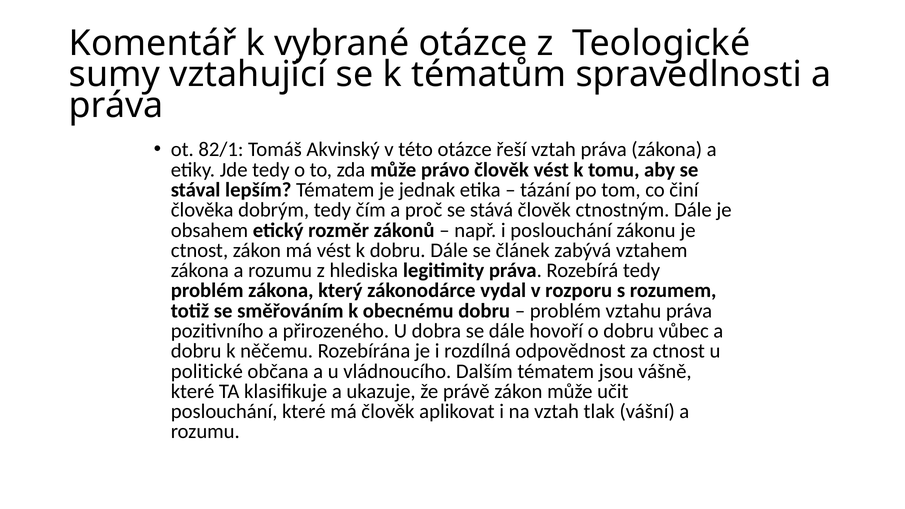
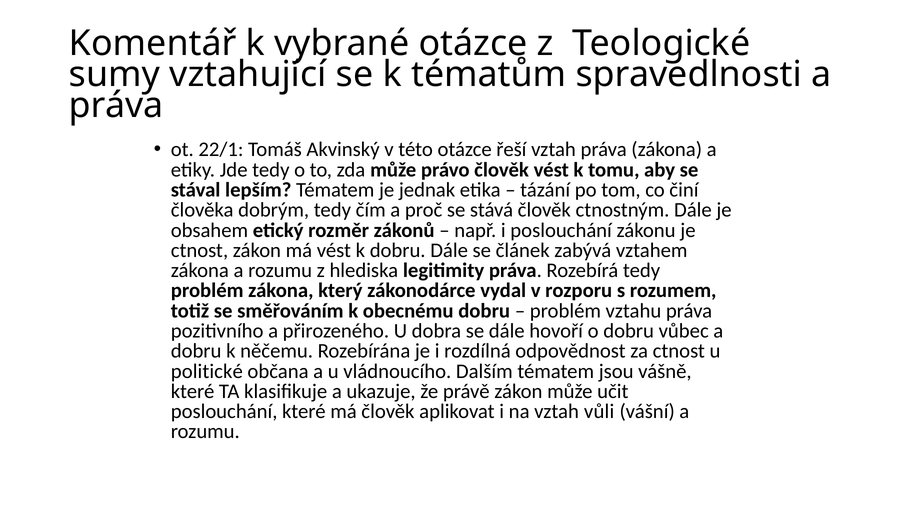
82/1: 82/1 -> 22/1
tlak: tlak -> vůli
